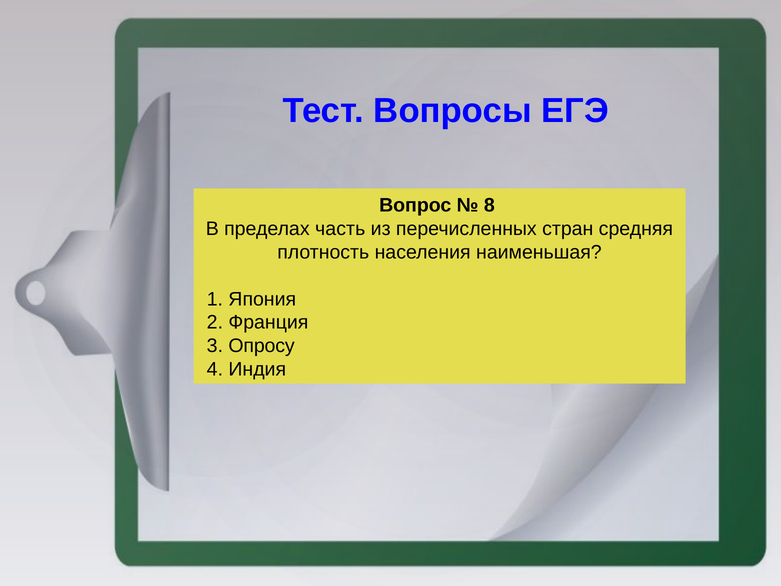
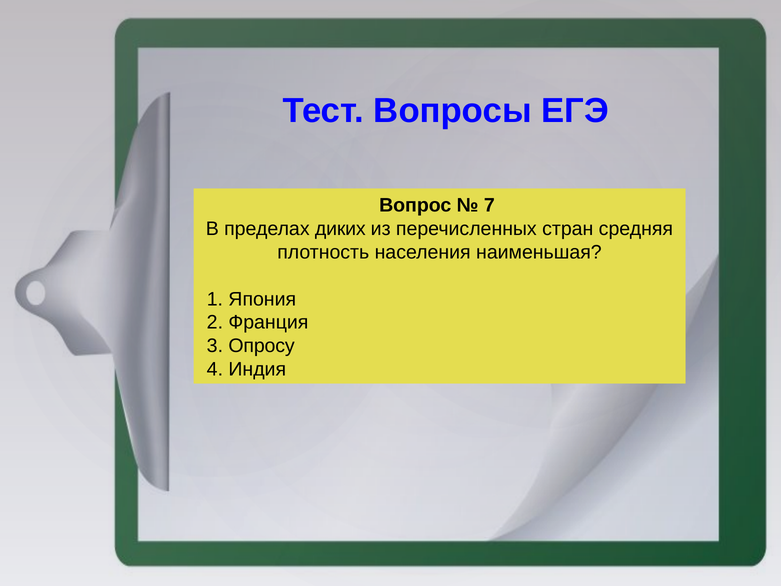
8: 8 -> 7
часть: часть -> диких
